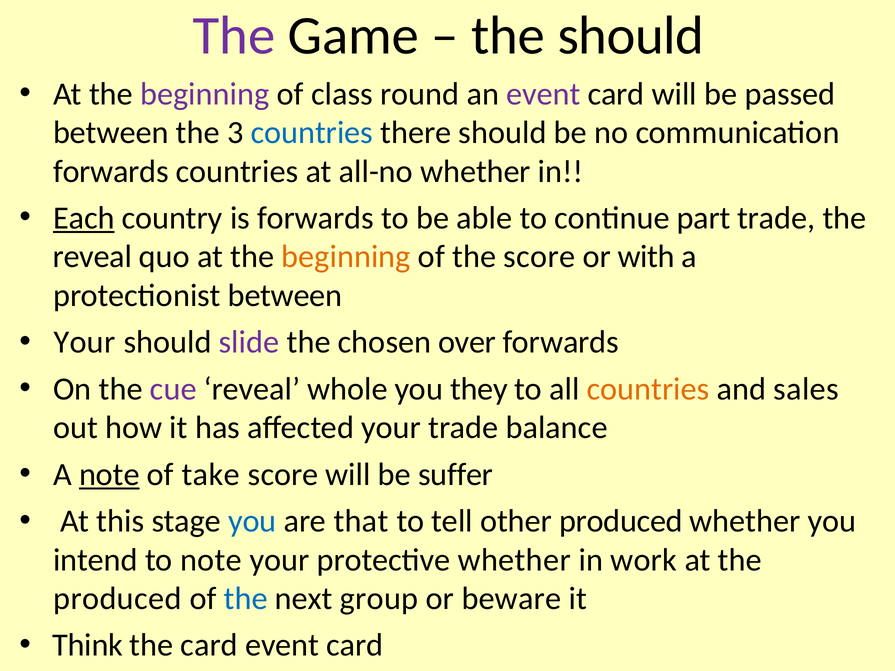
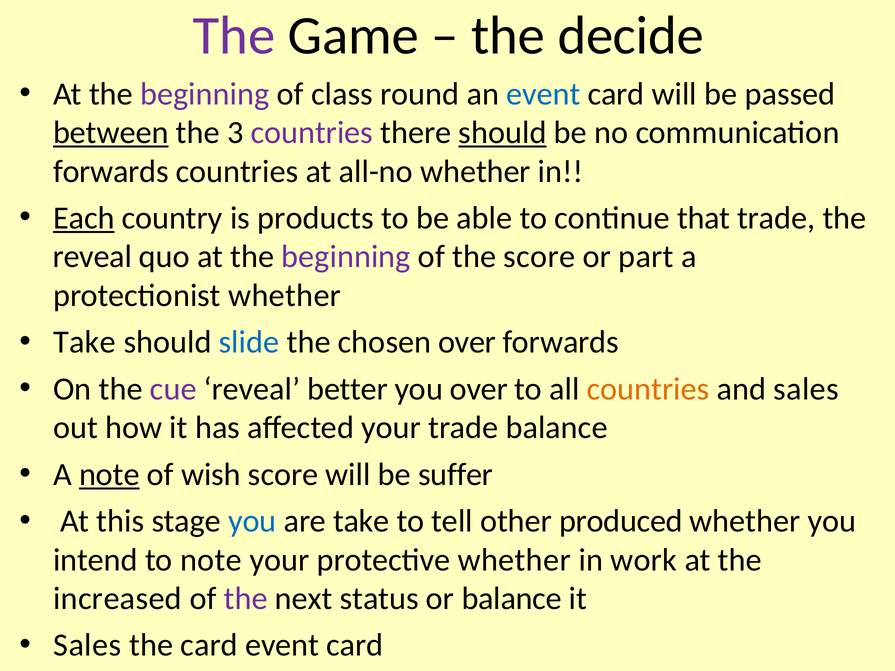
the should: should -> decide
event at (543, 94) colour: purple -> blue
between at (111, 133) underline: none -> present
countries at (312, 133) colour: blue -> purple
should at (502, 133) underline: none -> present
is forwards: forwards -> products
part: part -> that
beginning at (346, 257) colour: orange -> purple
with: with -> part
protectionist between: between -> whether
Your at (85, 342): Your -> Take
slide colour: purple -> blue
whole: whole -> better
you they: they -> over
take: take -> wish
are that: that -> take
produced at (117, 599): produced -> increased
the at (246, 599) colour: blue -> purple
group: group -> status
or beware: beware -> balance
Think at (88, 646): Think -> Sales
